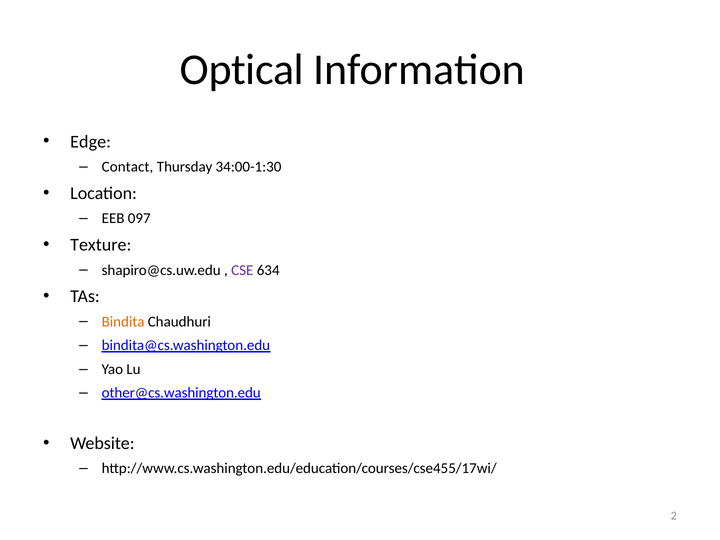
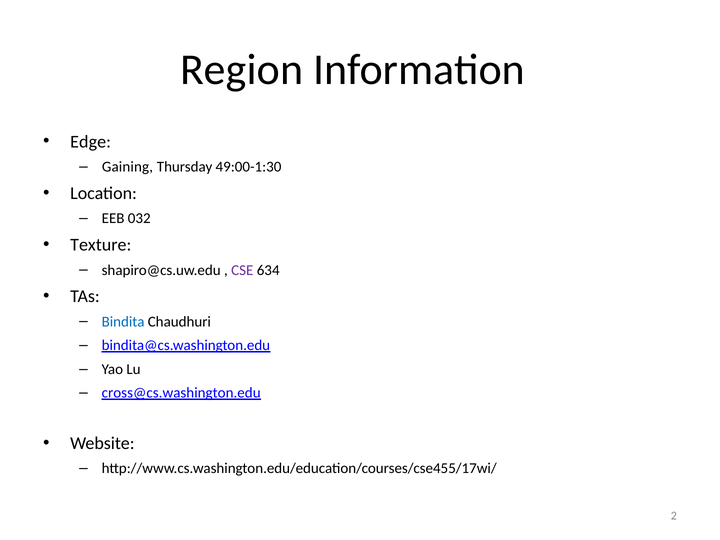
Optical: Optical -> Region
Contact: Contact -> Gaining
34:00-1:30: 34:00-1:30 -> 49:00-1:30
097: 097 -> 032
Bindita colour: orange -> blue
other@cs.washington.edu: other@cs.washington.edu -> cross@cs.washington.edu
